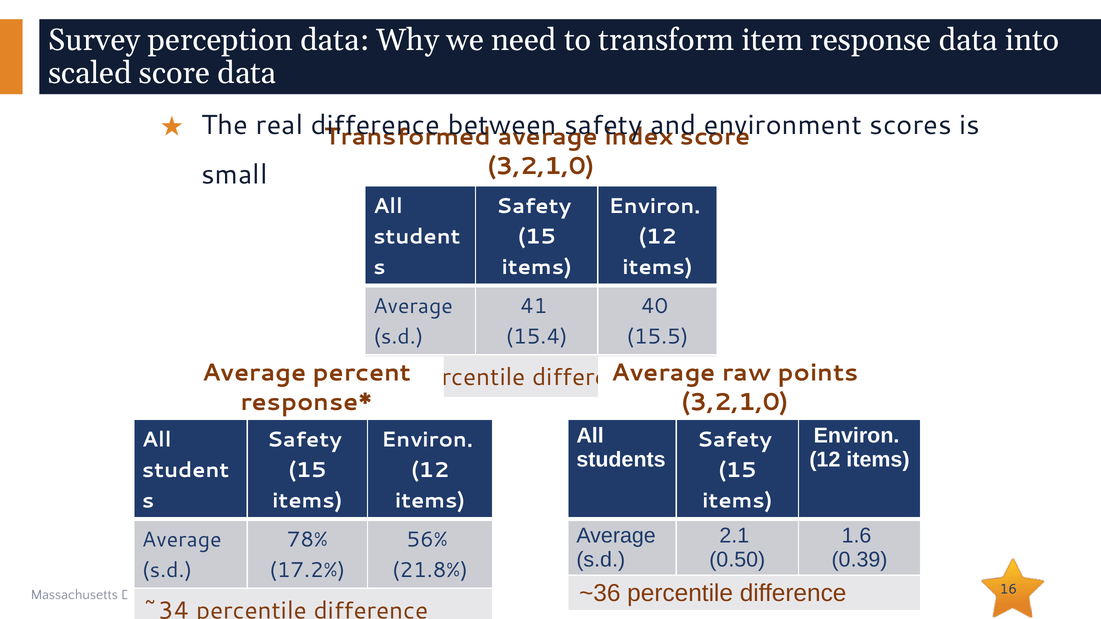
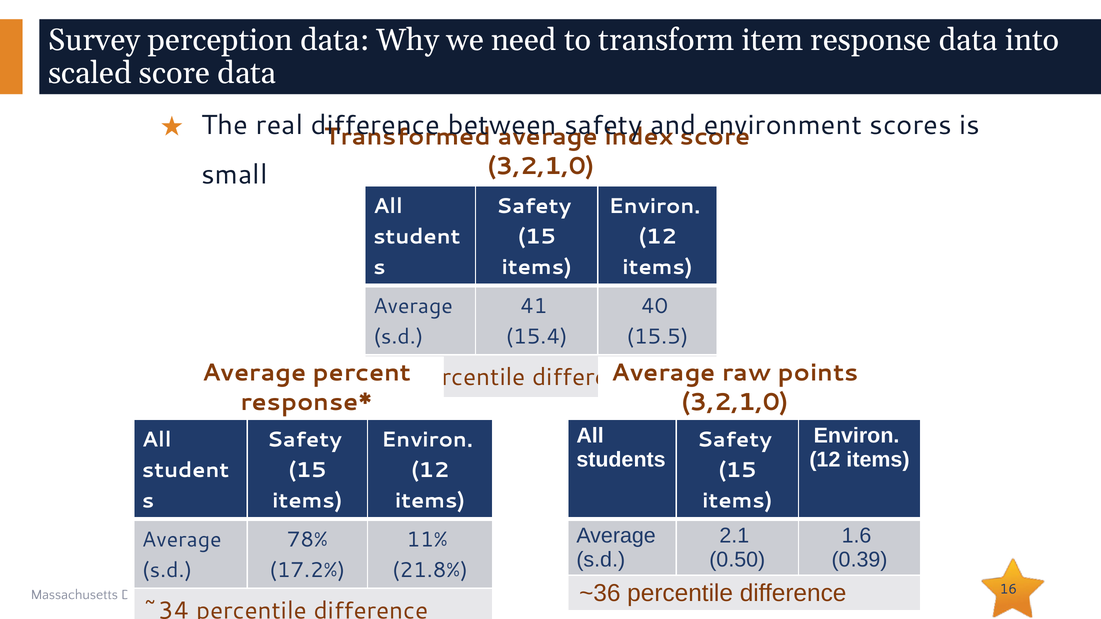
56%: 56% -> 11%
